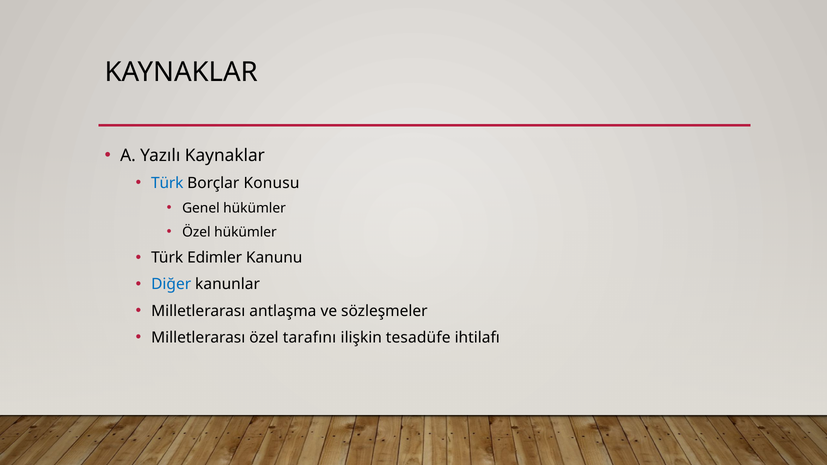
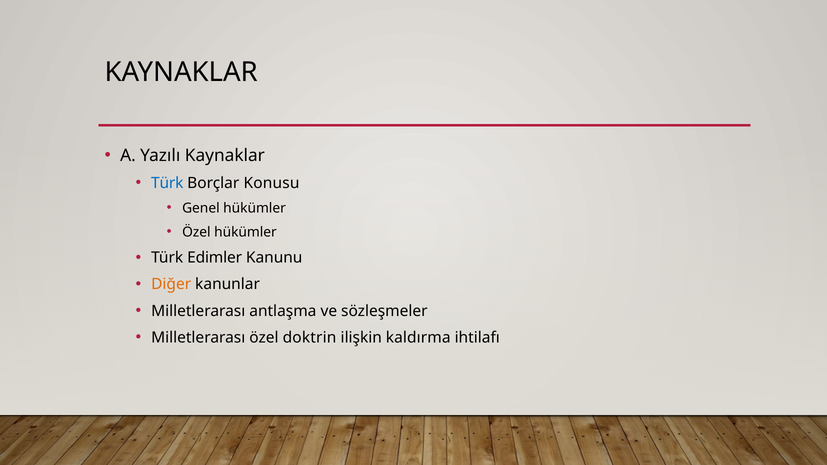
Diğer colour: blue -> orange
tarafını: tarafını -> doktrin
tesadüfe: tesadüfe -> kaldırma
